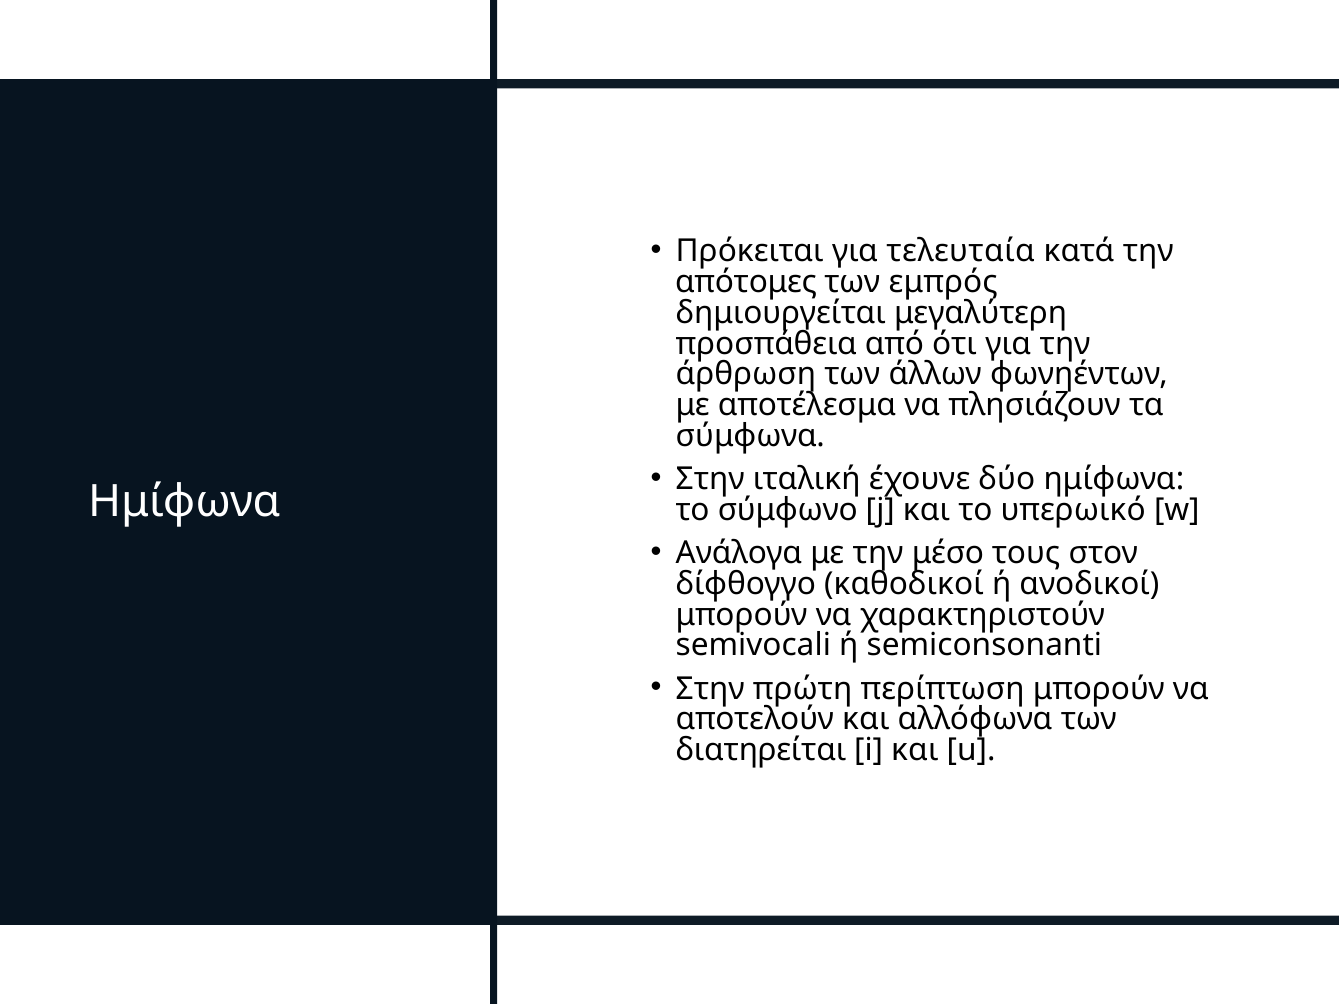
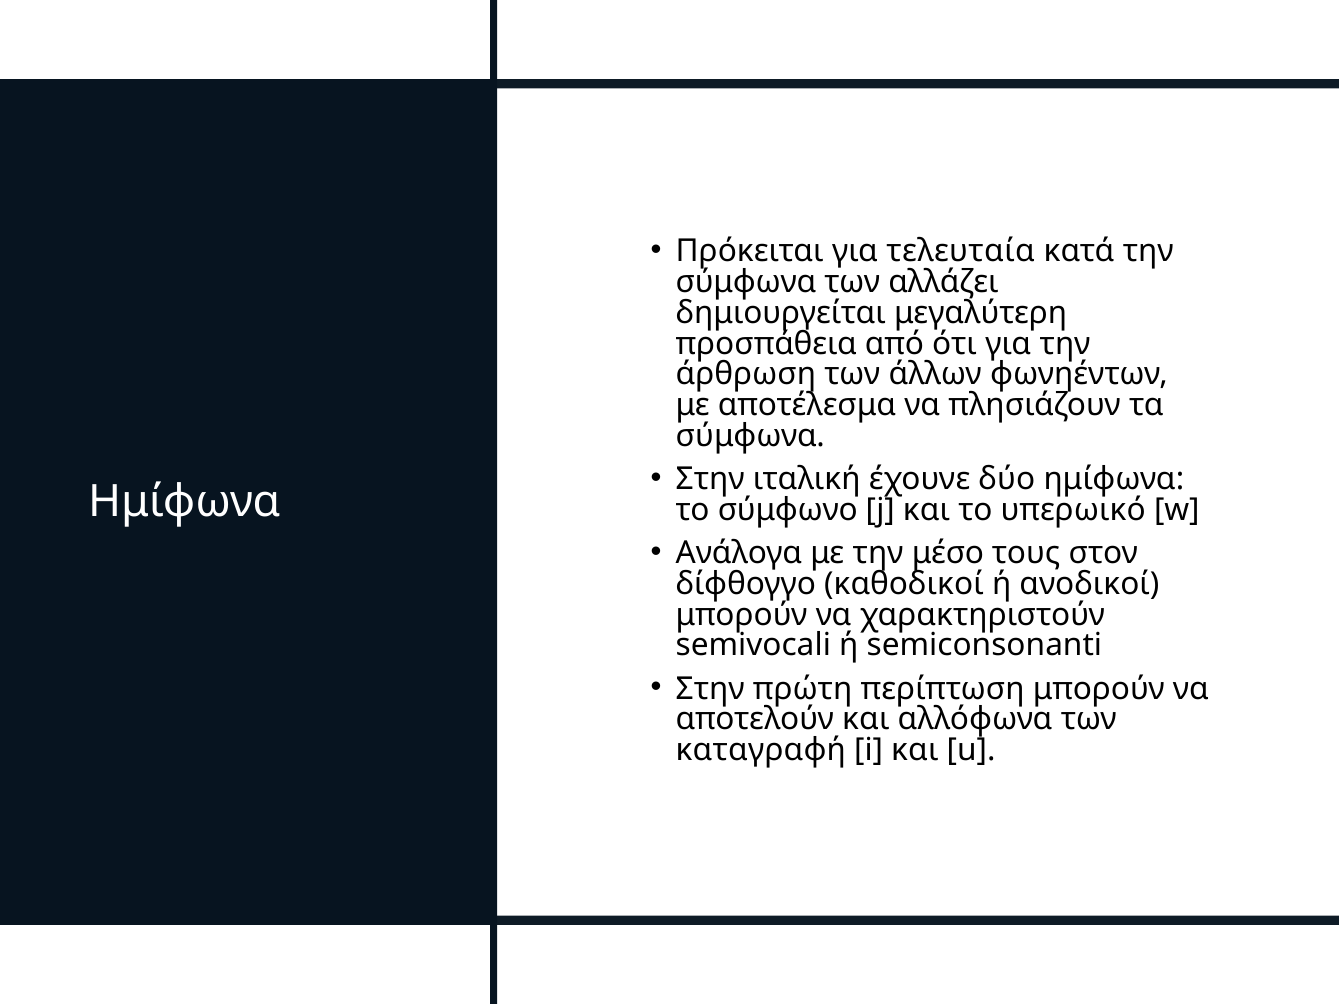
απότομες at (746, 282): απότομες -> σύμφωνα
εμπρός: εμπρός -> αλλάζει
διατηρείται: διατηρείται -> καταγραφή
